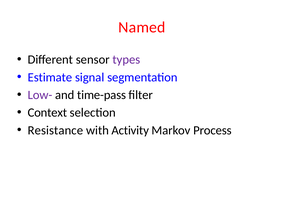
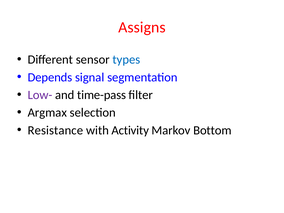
Named: Named -> Assigns
types colour: purple -> blue
Estimate: Estimate -> Depends
Context: Context -> Argmax
Process: Process -> Bottom
